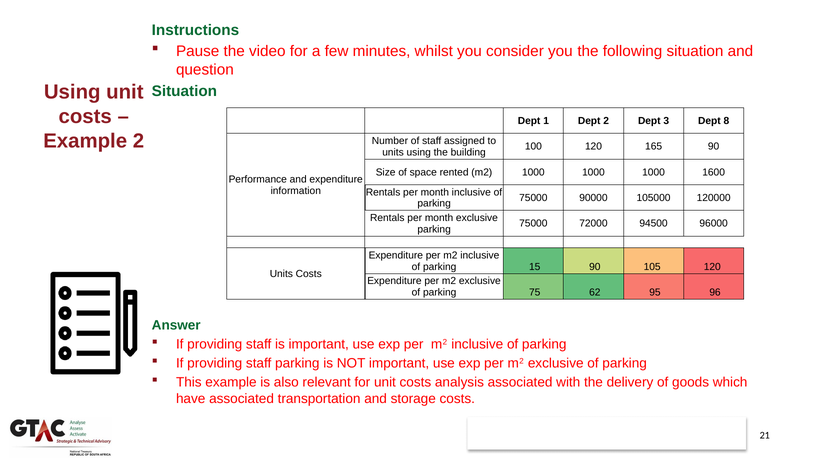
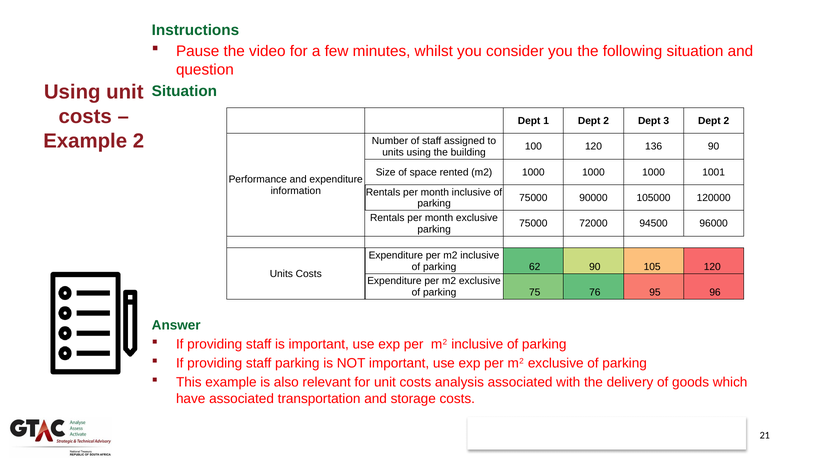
3 Dept 8: 8 -> 2
165: 165 -> 136
1600: 1600 -> 1001
15: 15 -> 62
62: 62 -> 76
